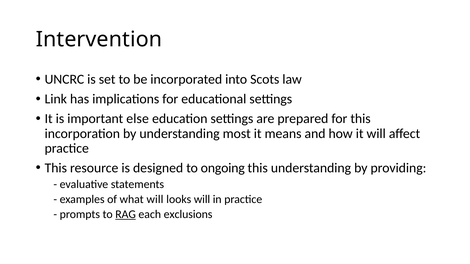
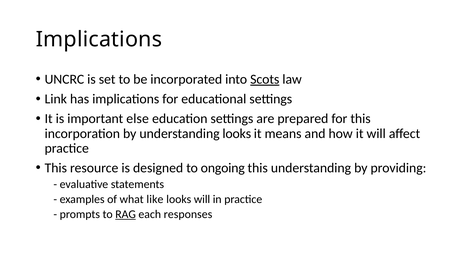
Intervention at (99, 39): Intervention -> Implications
Scots underline: none -> present
understanding most: most -> looks
what will: will -> like
exclusions: exclusions -> responses
